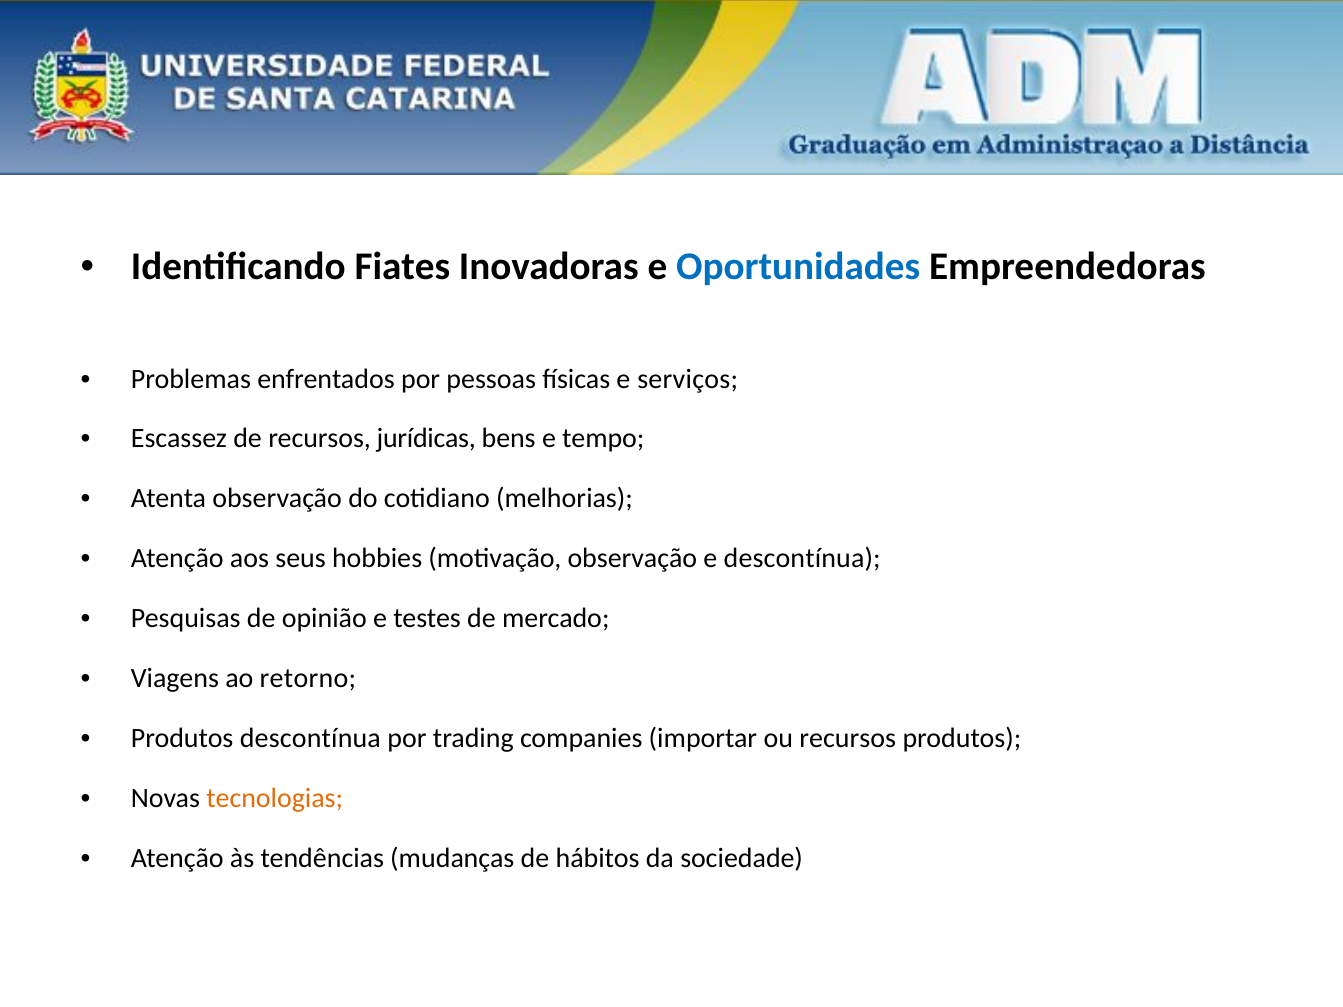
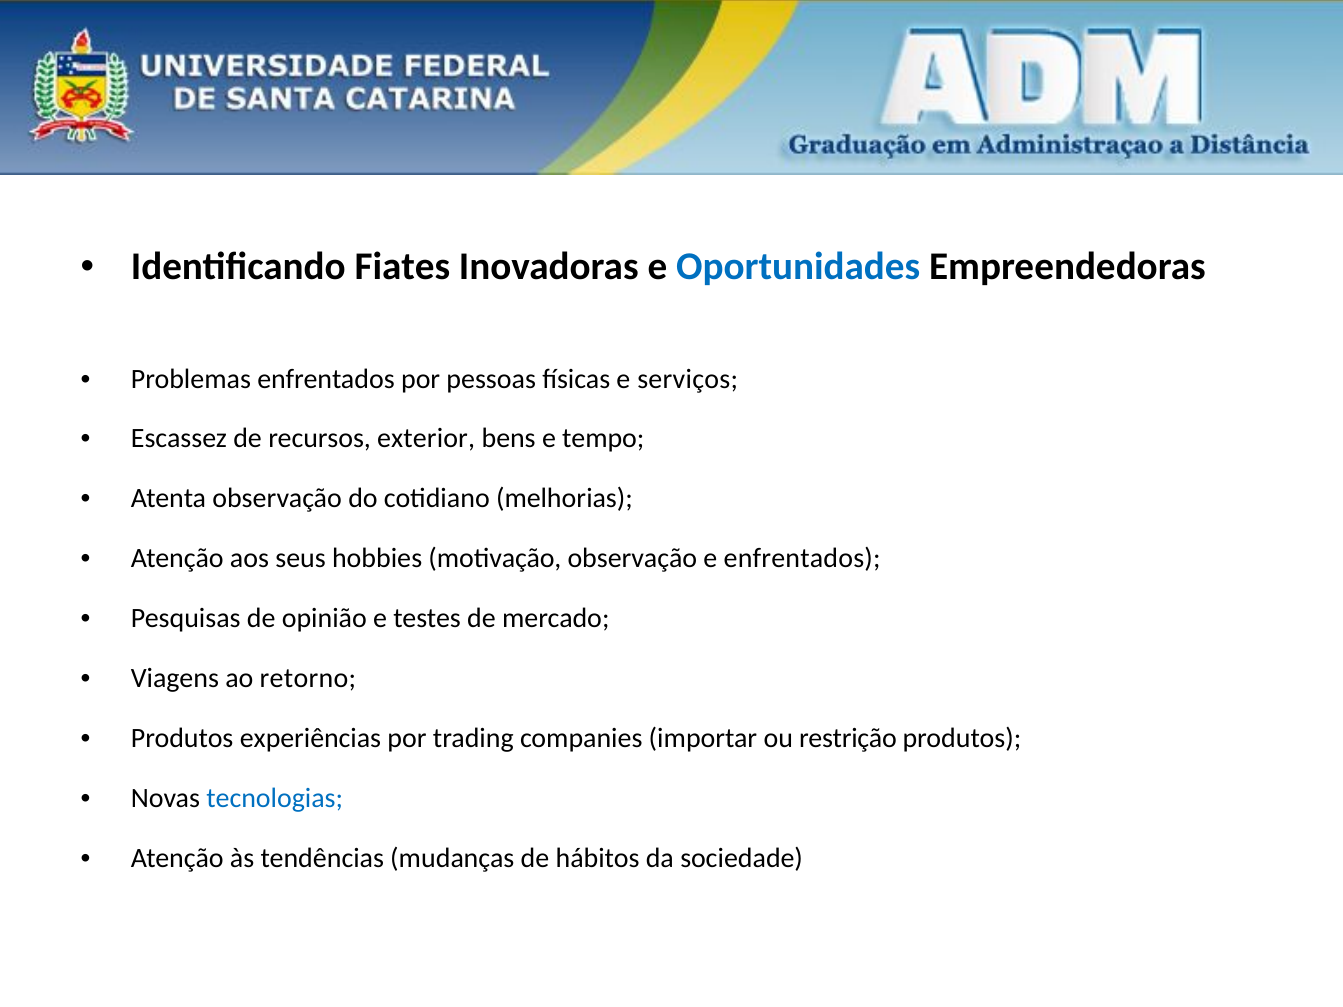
jurídicas: jurídicas -> exterior
e descontínua: descontínua -> enfrentados
Produtos descontínua: descontínua -> experiências
ou recursos: recursos -> restrição
tecnologias colour: orange -> blue
